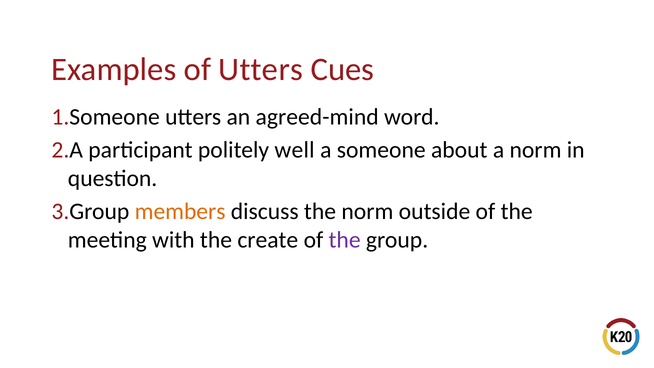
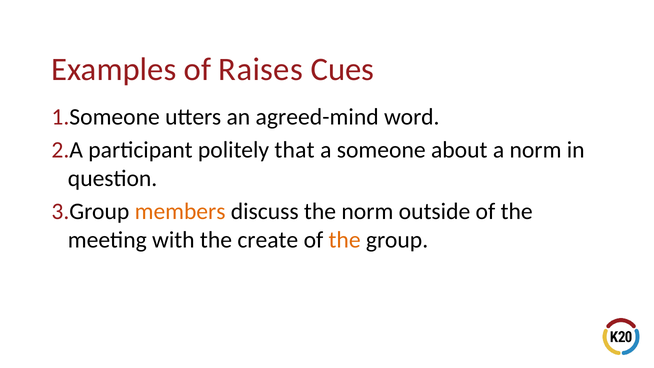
of Utters: Utters -> Raises
well: well -> that
the at (345, 240) colour: purple -> orange
